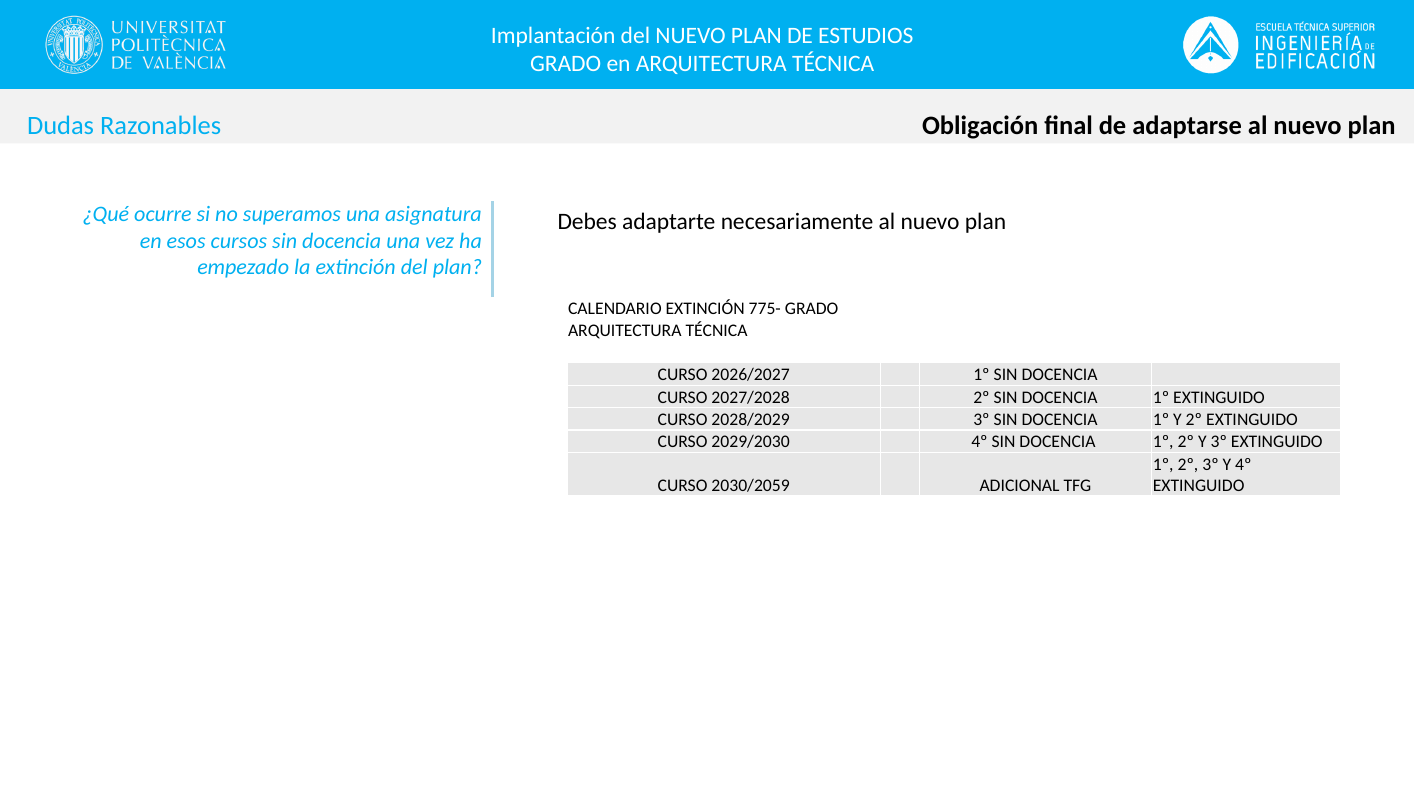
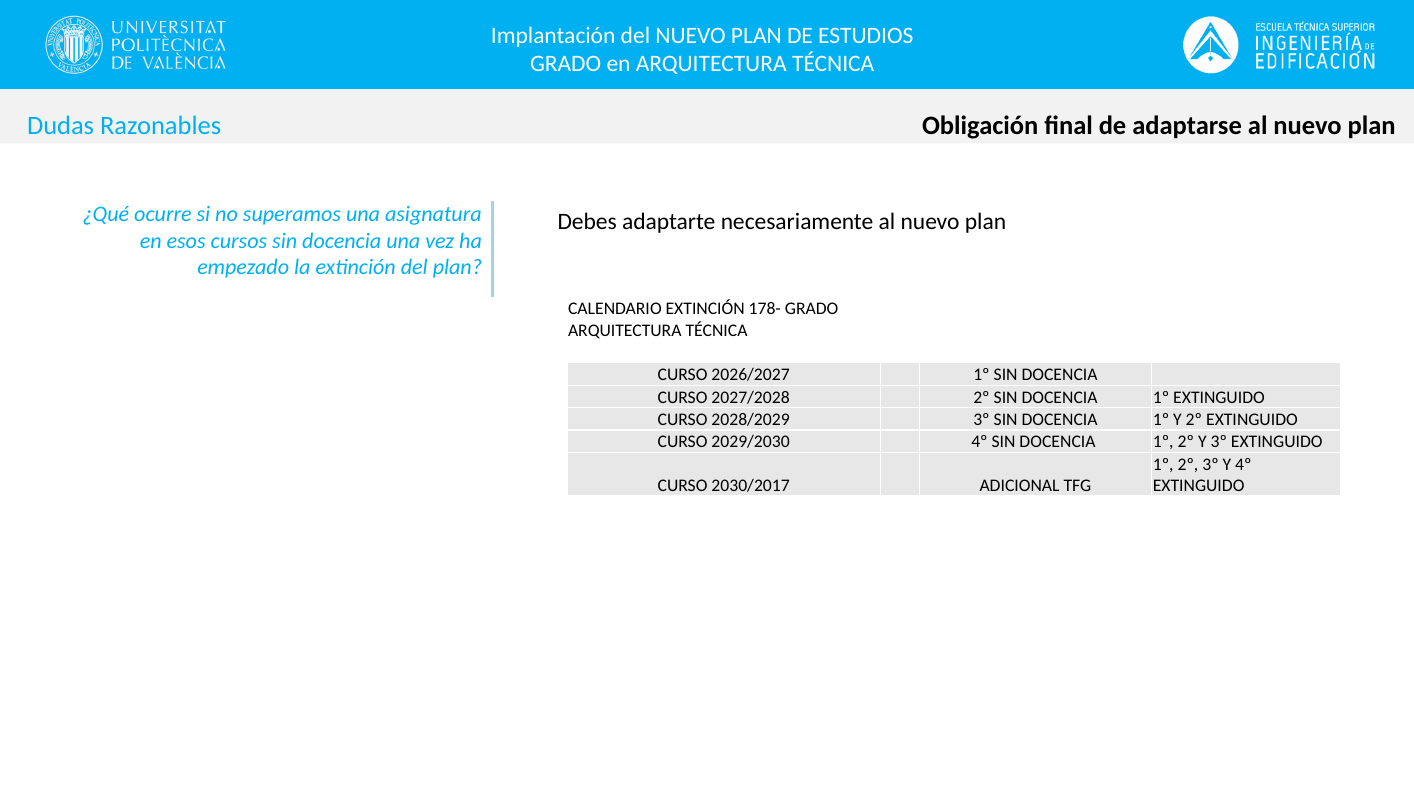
775-: 775- -> 178-
2030/2059: 2030/2059 -> 2030/2017
